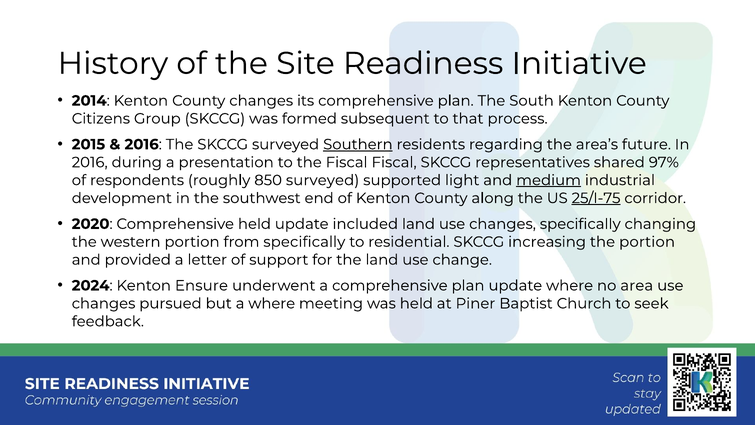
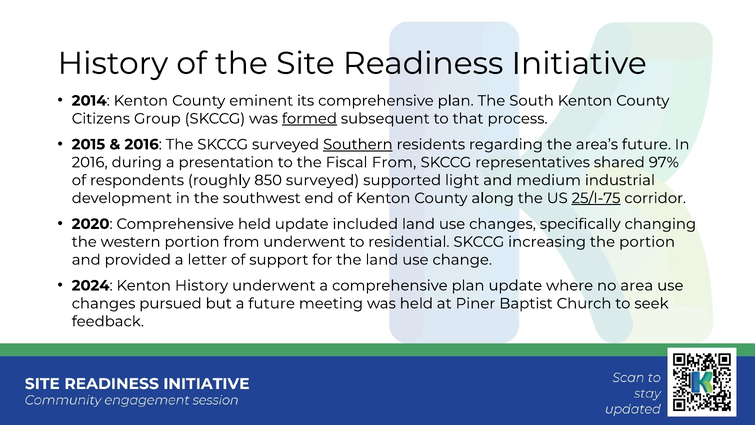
County changes: changes -> eminent
formed underline: none -> present
Fiscal Fiscal: Fiscal -> From
medium underline: present -> none
from specifically: specifically -> underwent
Kenton Ensure: Ensure -> History
a where: where -> future
